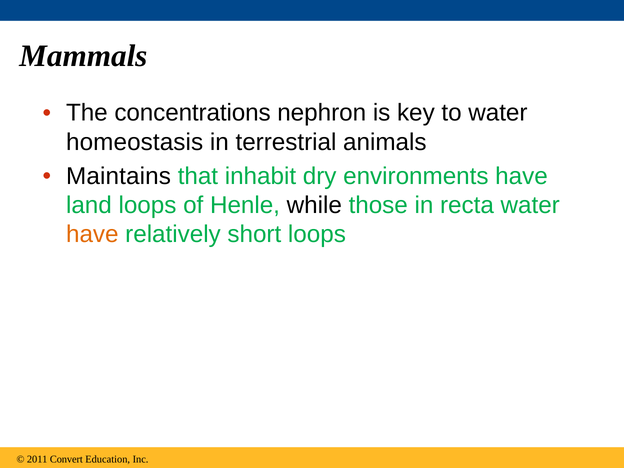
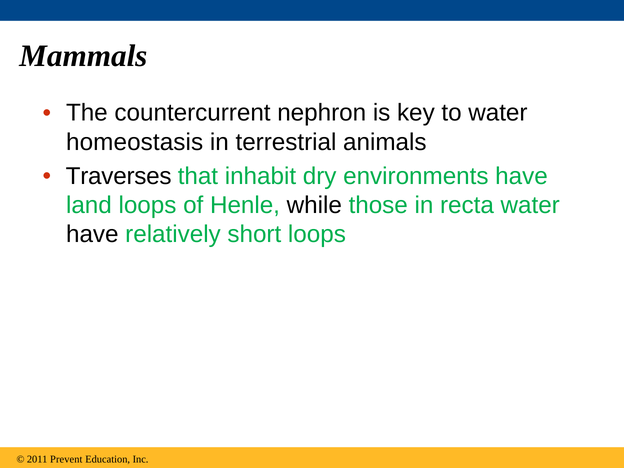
concentrations: concentrations -> countercurrent
Maintains: Maintains -> Traverses
have at (92, 234) colour: orange -> black
Convert: Convert -> Prevent
